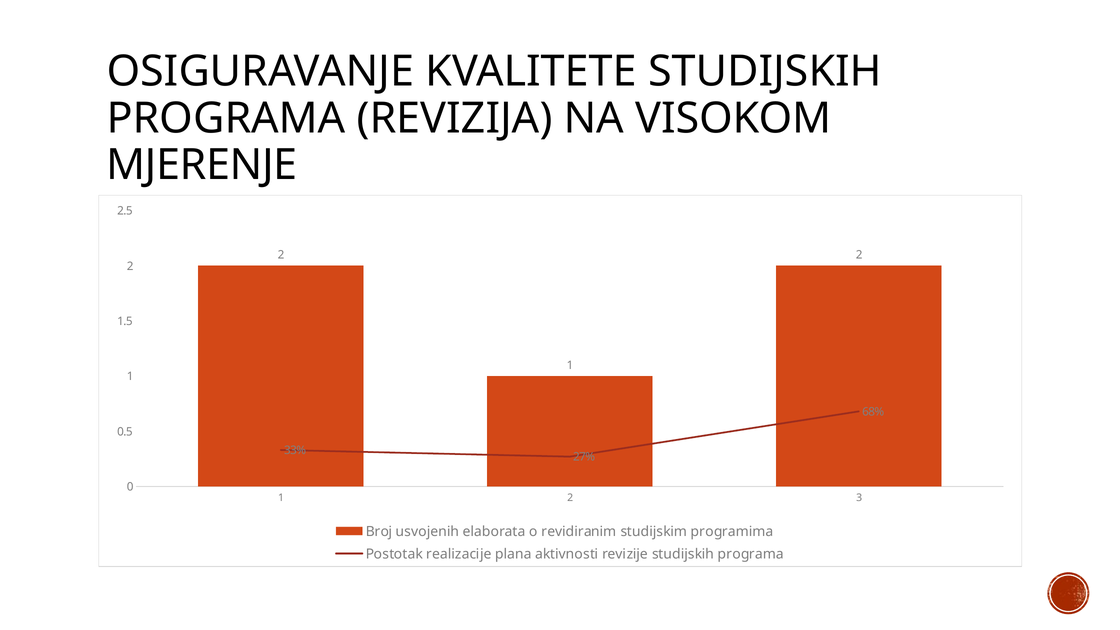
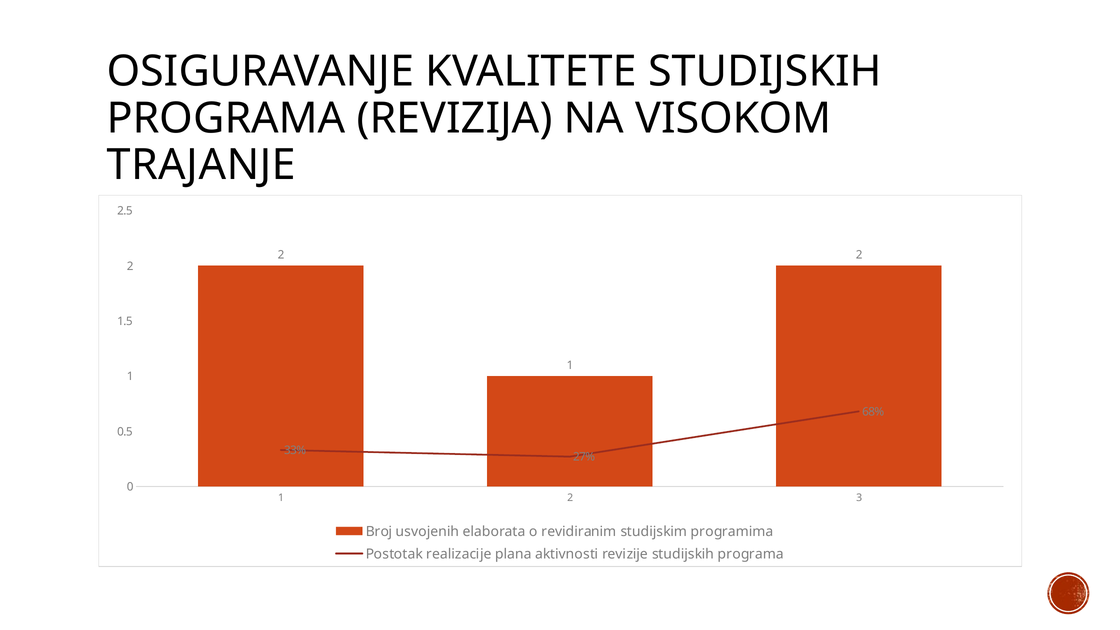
MJERENJE: MJERENJE -> TRAJANJE
